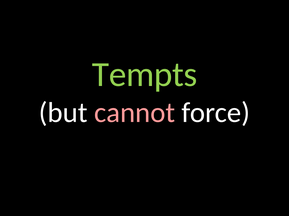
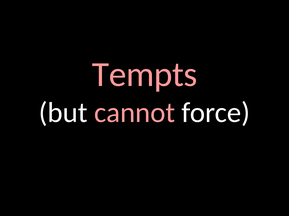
Tempts colour: light green -> pink
